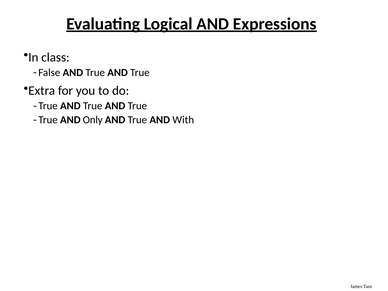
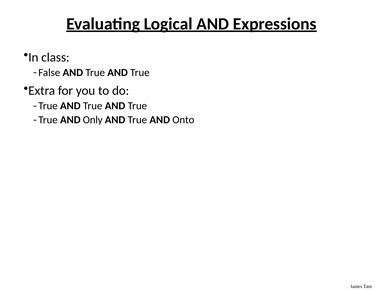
With: With -> Onto
